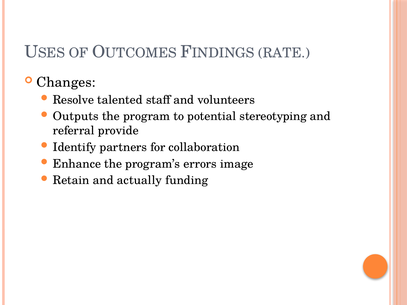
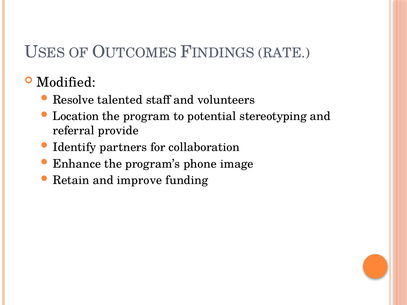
Changes: Changes -> Modified
Outputs: Outputs -> Location
errors: errors -> phone
actually: actually -> improve
